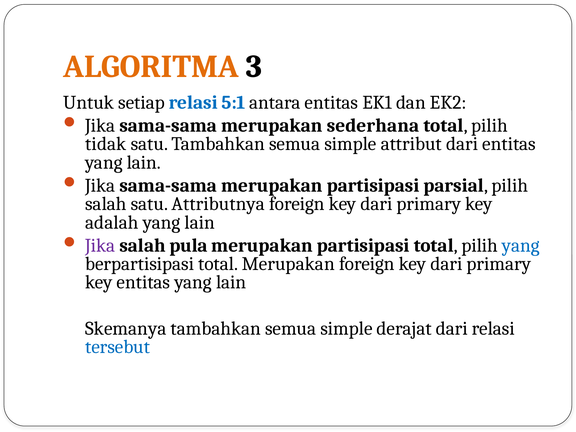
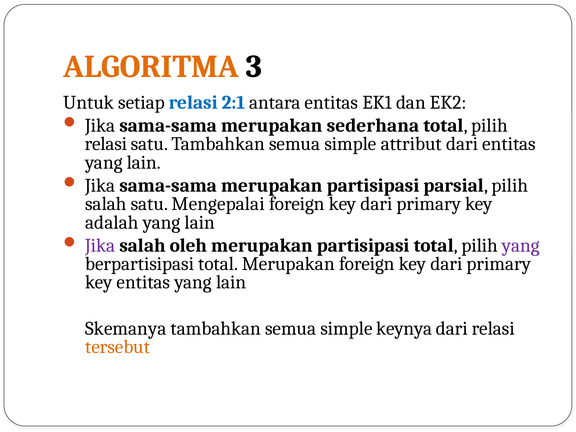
5:1: 5:1 -> 2:1
tidak at (106, 144): tidak -> relasi
Attributnya: Attributnya -> Mengepalai
pula: pula -> oleh
yang at (521, 245) colour: blue -> purple
derajat: derajat -> keynya
tersebut colour: blue -> orange
